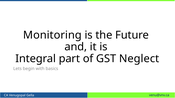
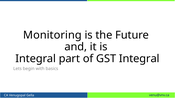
GST Neglect: Neglect -> Integral
